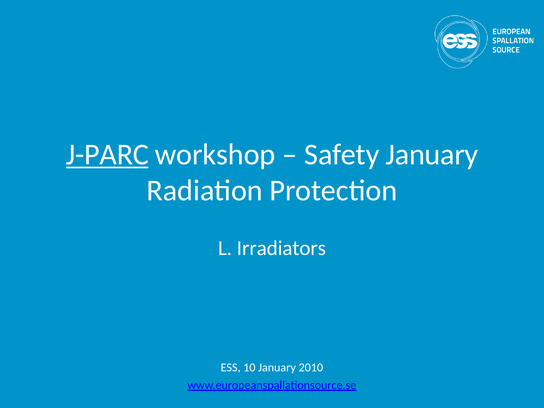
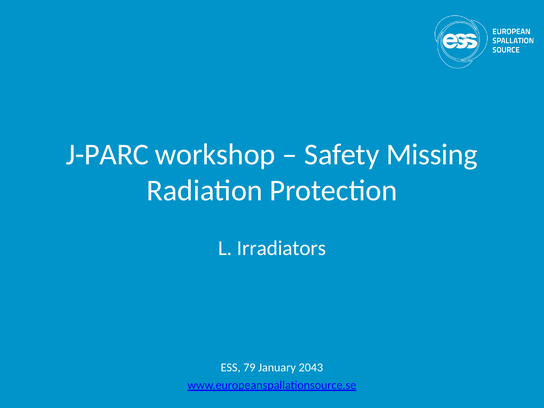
J-PARC underline: present -> none
Safety January: January -> Missing
10: 10 -> 79
2010: 2010 -> 2043
